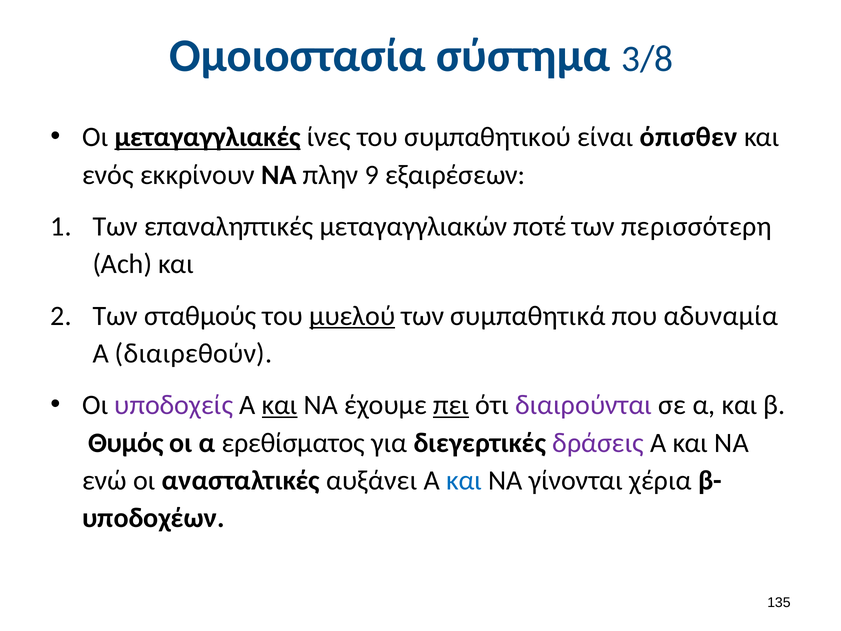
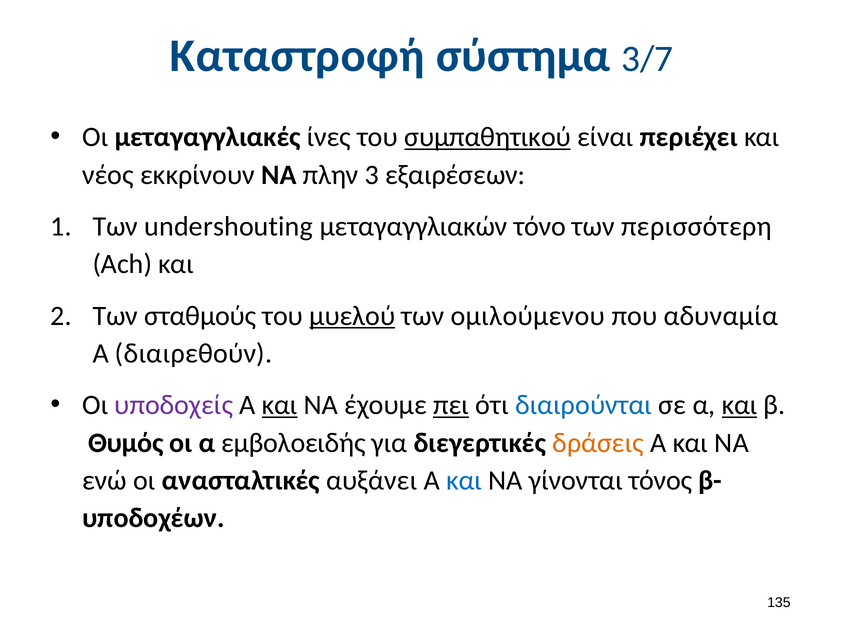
Ομοιοστασία: Ομοιοστασία -> Καταστροφή
3/8: 3/8 -> 3/7
μεταγαγγλιακές underline: present -> none
συμπαθητικού underline: none -> present
όπισθεν: όπισθεν -> περιέχει
ενός: ενός -> νέος
9: 9 -> 3
επαναληπτικές: επαναληπτικές -> undershouting
ποτέ: ποτέ -> τόνο
συμπαθητικά: συμπαθητικά -> ομιλούμενου
διαιρούνται colour: purple -> blue
και at (740, 405) underline: none -> present
ερεθίσματος: ερεθίσματος -> εμβολοειδής
δράσεις colour: purple -> orange
χέρια: χέρια -> τόνος
